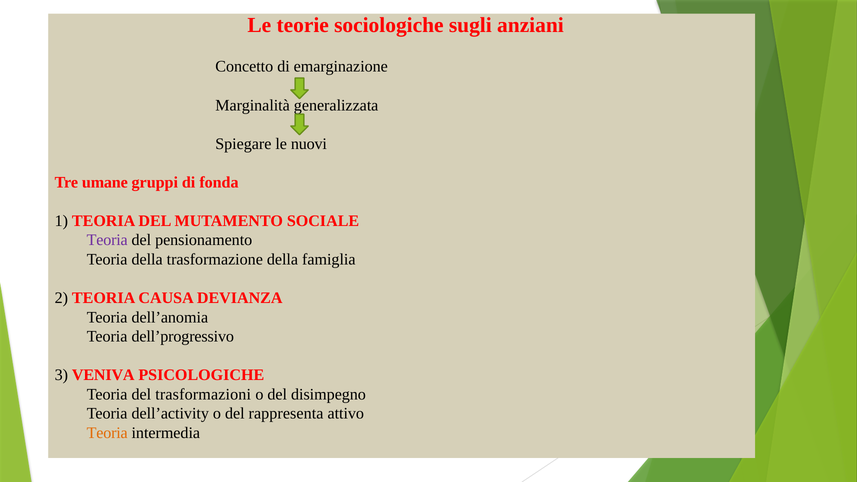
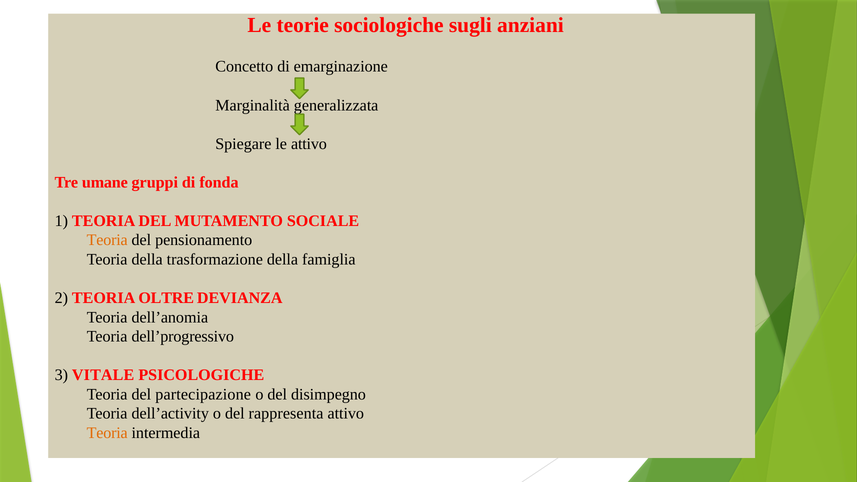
le nuovi: nuovi -> attivo
Teoria at (107, 240) colour: purple -> orange
CAUSA: CAUSA -> OLTRE
VENIVA: VENIVA -> VITALE
trasformazioni: trasformazioni -> partecipazione
